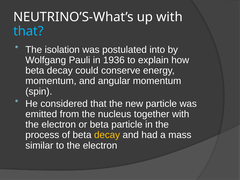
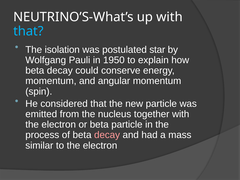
into: into -> star
1936: 1936 -> 1950
decay at (107, 135) colour: yellow -> pink
